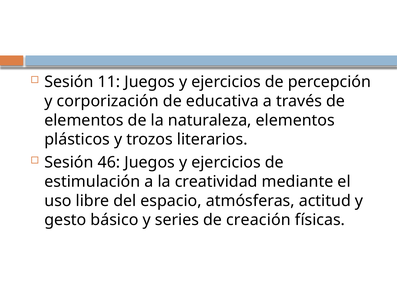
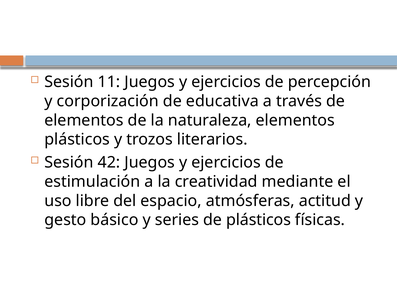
46: 46 -> 42
de creación: creación -> plásticos
